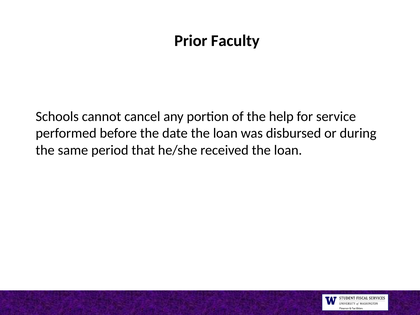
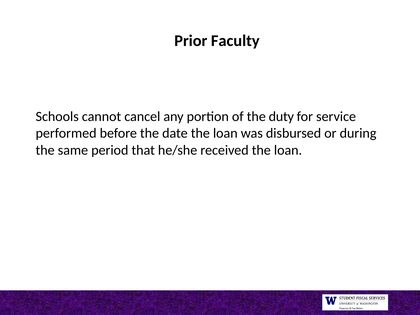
help: help -> duty
